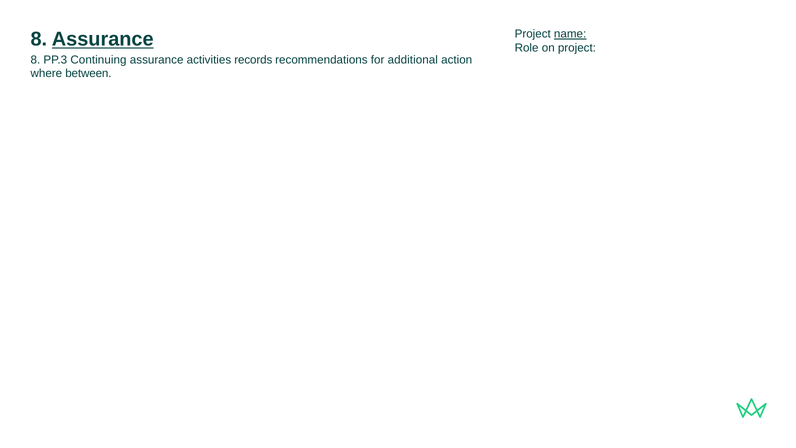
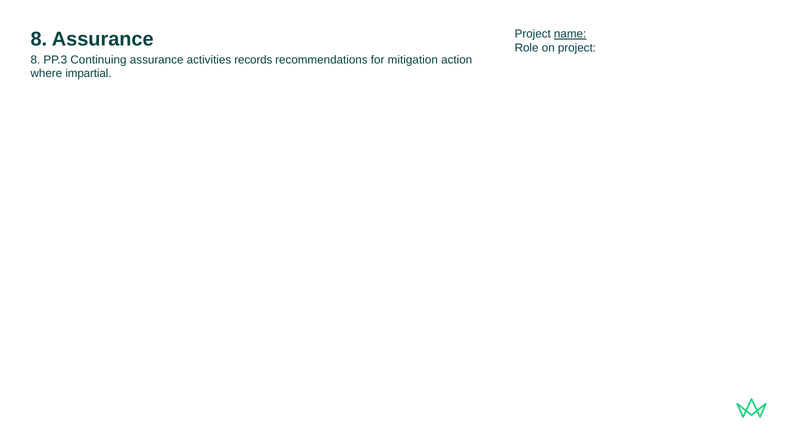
Assurance at (103, 39) underline: present -> none
additional: additional -> mitigation
between: between -> impartial
